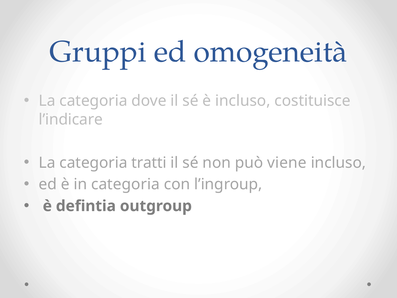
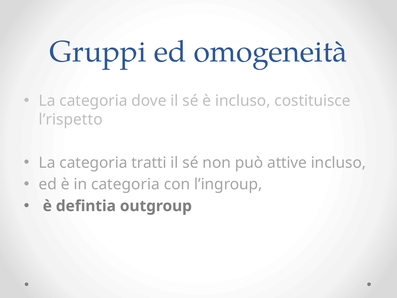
l’indicare: l’indicare -> l’rispetto
viene: viene -> attive
